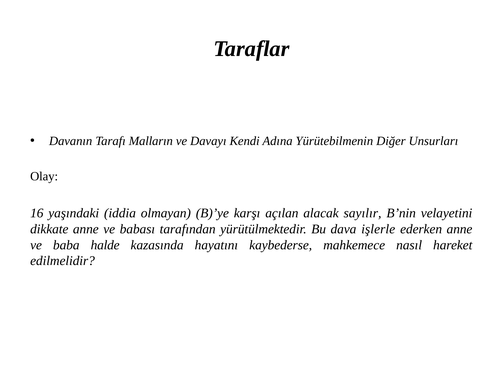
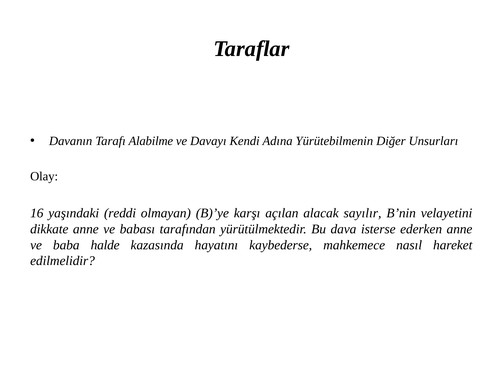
Malların: Malların -> Alabilme
iddia: iddia -> reddi
işlerle: işlerle -> isterse
